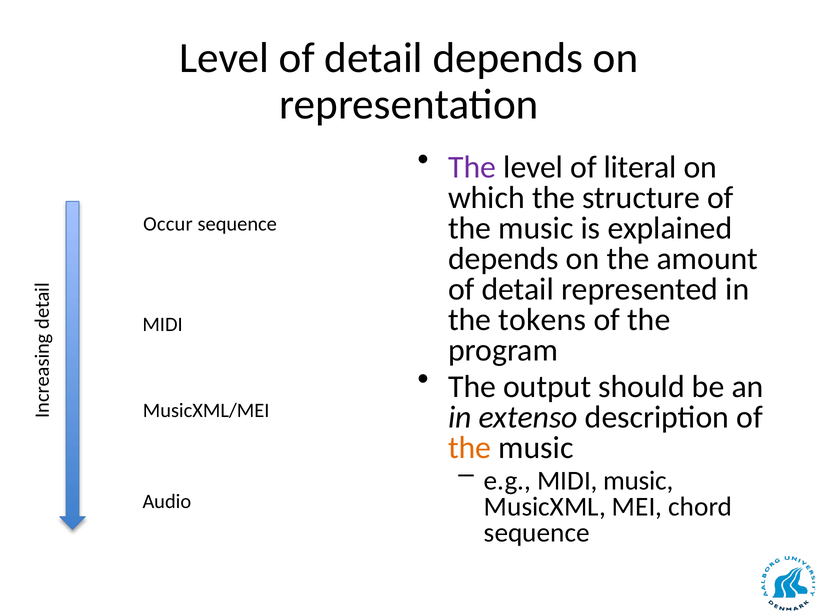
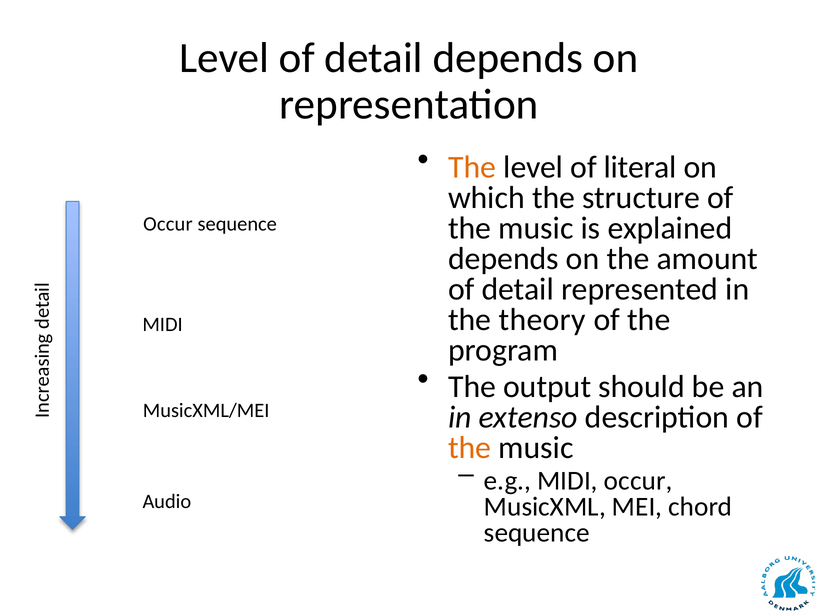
The at (472, 167) colour: purple -> orange
tokens: tokens -> theory
MIDI music: music -> occur
